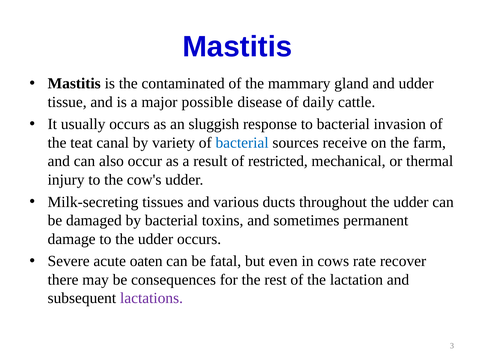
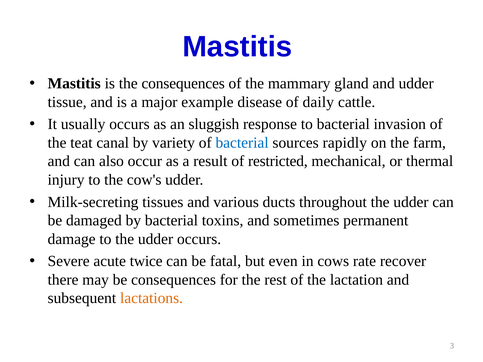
the contaminated: contaminated -> consequences
possible: possible -> example
receive: receive -> rapidly
oaten: oaten -> twice
lactations colour: purple -> orange
